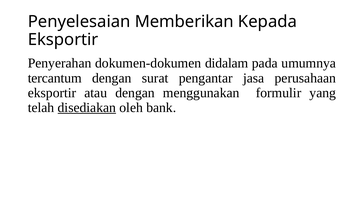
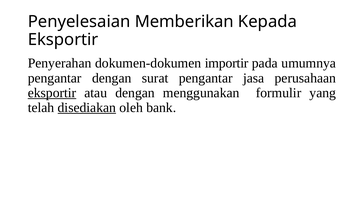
didalam: didalam -> importir
tercantum at (55, 78): tercantum -> pengantar
eksportir at (52, 93) underline: none -> present
